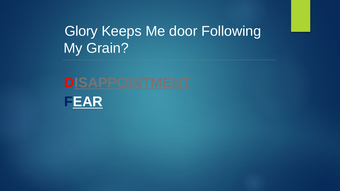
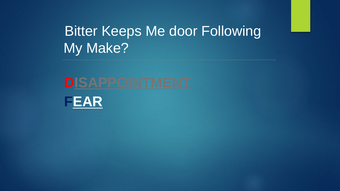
Glory: Glory -> Bitter
Grain: Grain -> Make
